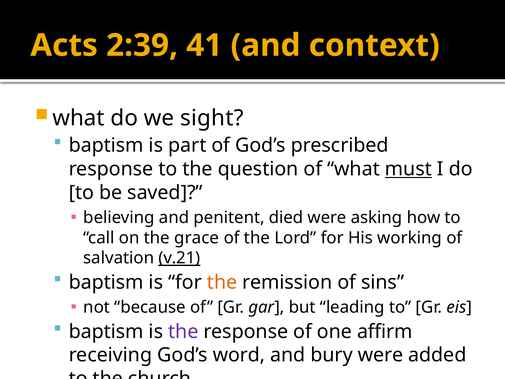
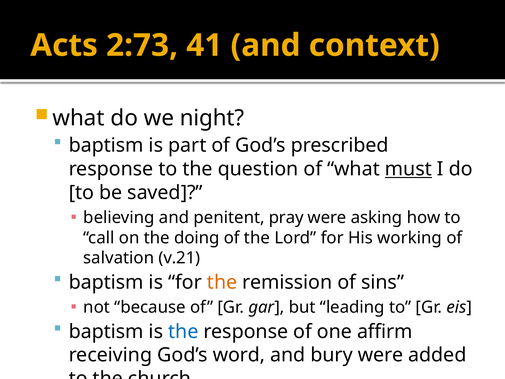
2:39: 2:39 -> 2:73
sight: sight -> night
died: died -> pray
grace: grace -> doing
v.21 underline: present -> none
the at (183, 331) colour: purple -> blue
